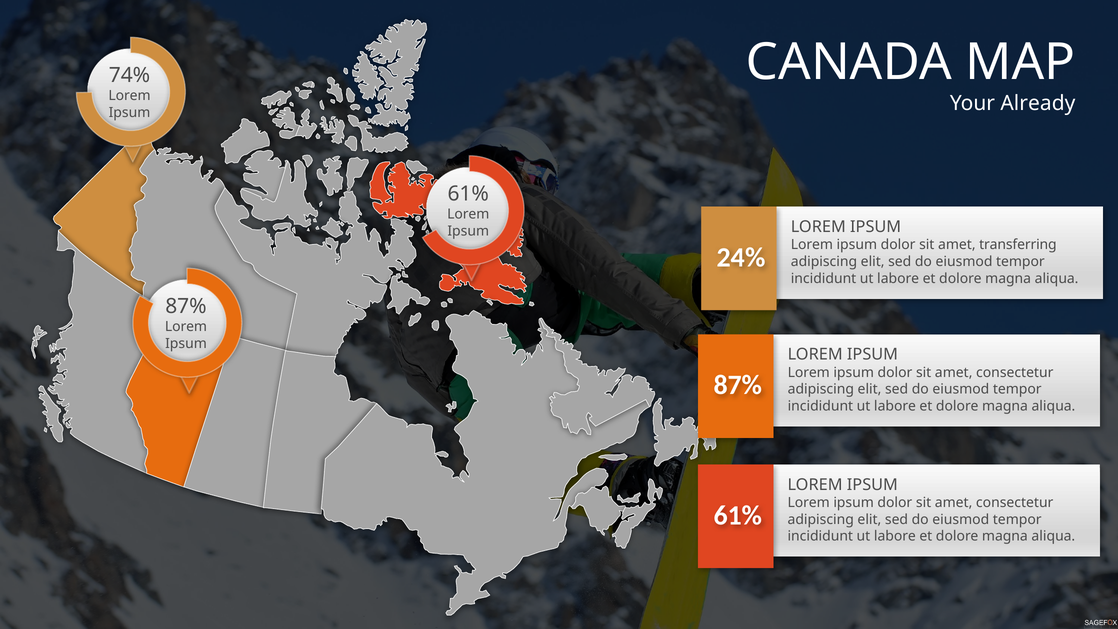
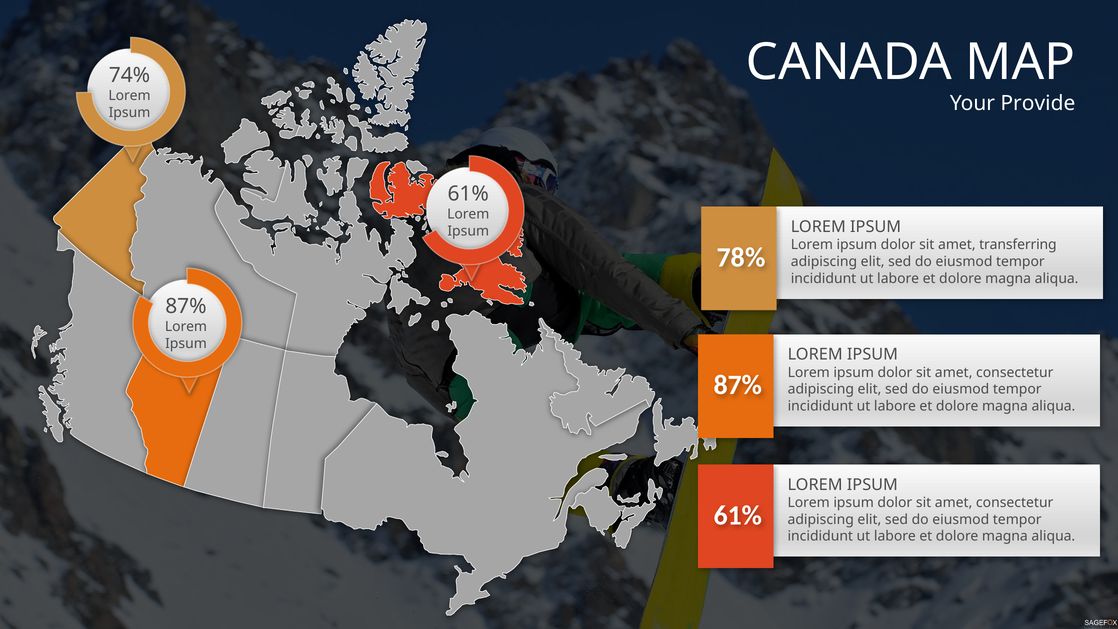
Already: Already -> Provide
24%: 24% -> 78%
